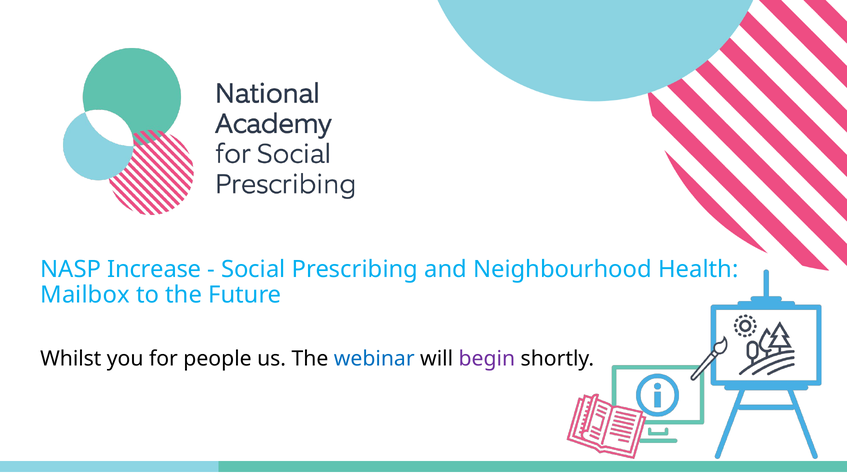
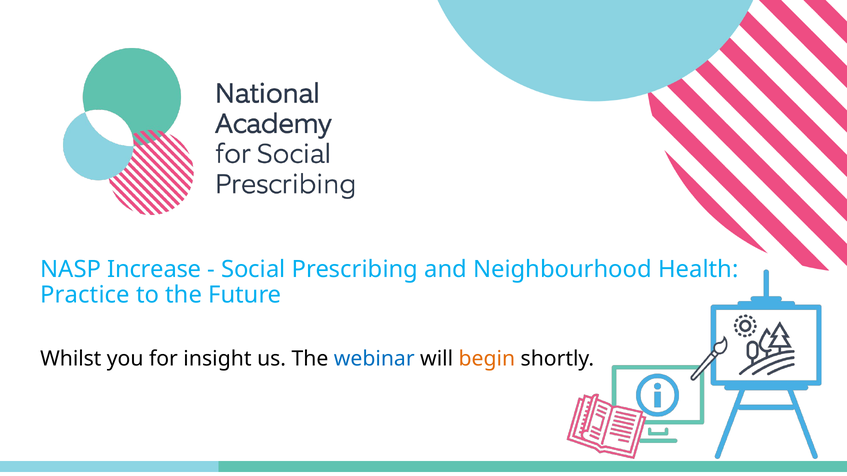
Mailbox: Mailbox -> Practice
people: people -> insight
begin colour: purple -> orange
